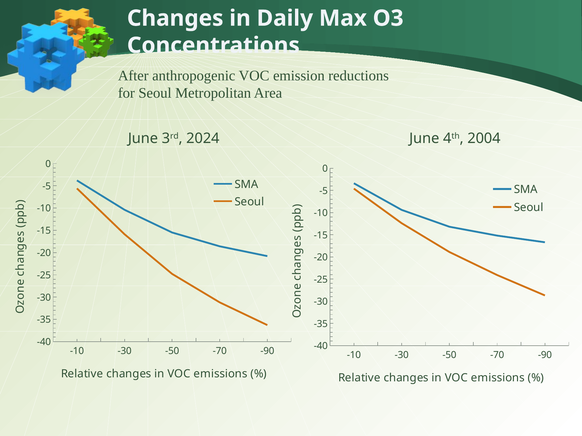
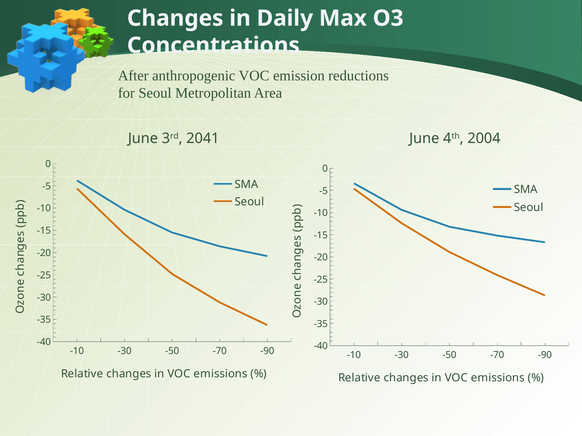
2024: 2024 -> 2041
